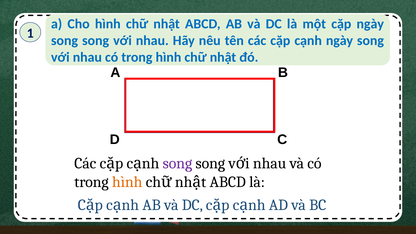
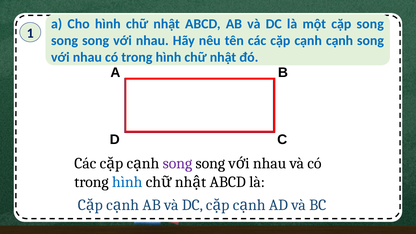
cặp ngày: ngày -> song
cạnh ngày: ngày -> cạnh
hình at (127, 182) colour: orange -> blue
